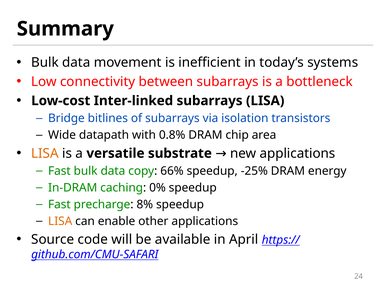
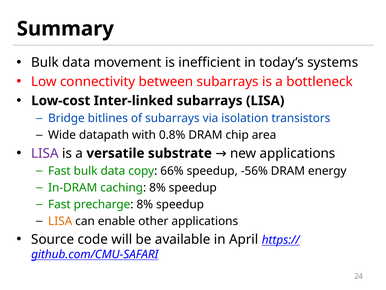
LISA at (45, 153) colour: orange -> purple
-25%: -25% -> -56%
caching 0%: 0% -> 8%
